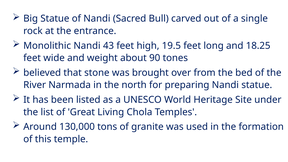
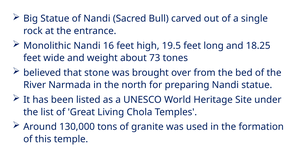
43: 43 -> 16
90: 90 -> 73
